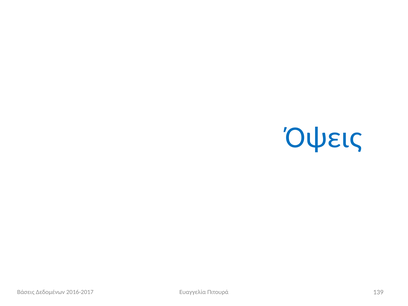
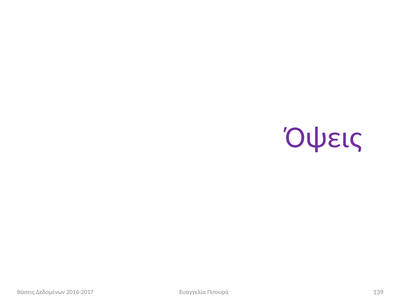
Όψεις colour: blue -> purple
